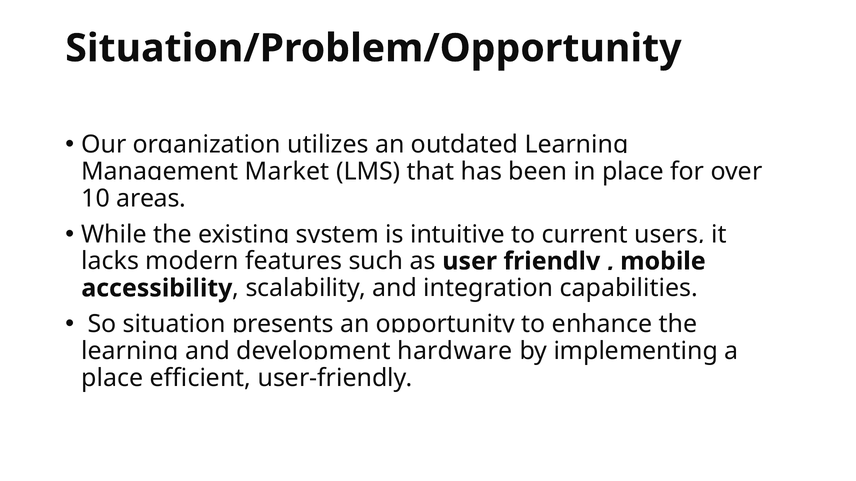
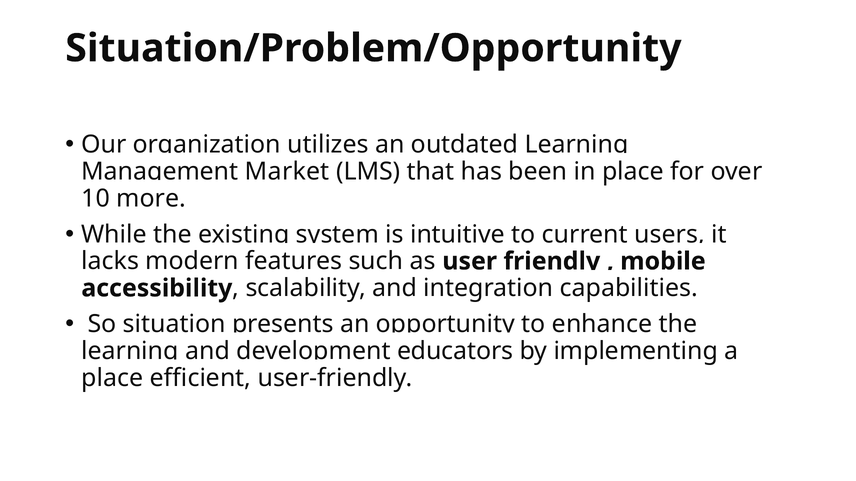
areas: areas -> more
hardware: hardware -> educators
